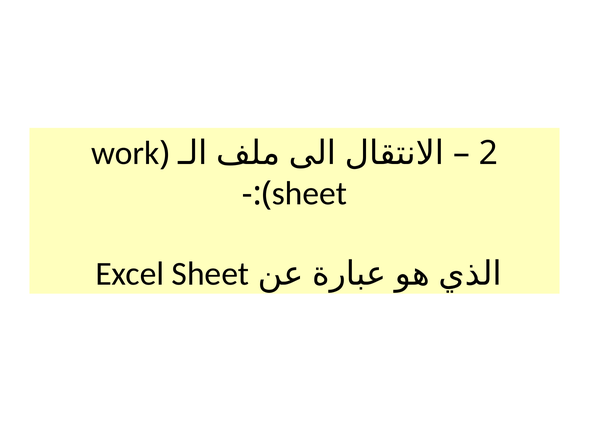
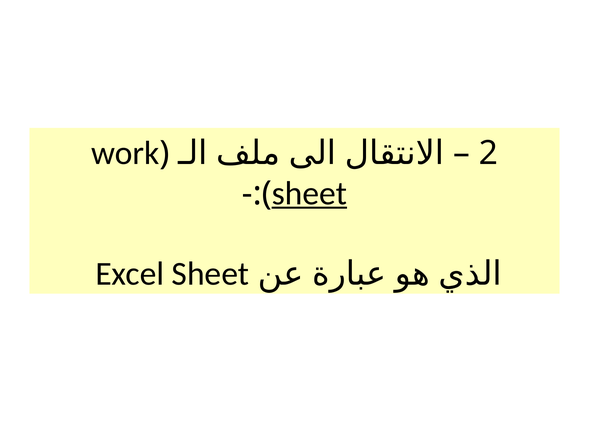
sheet at (309, 194) underline: none -> present
